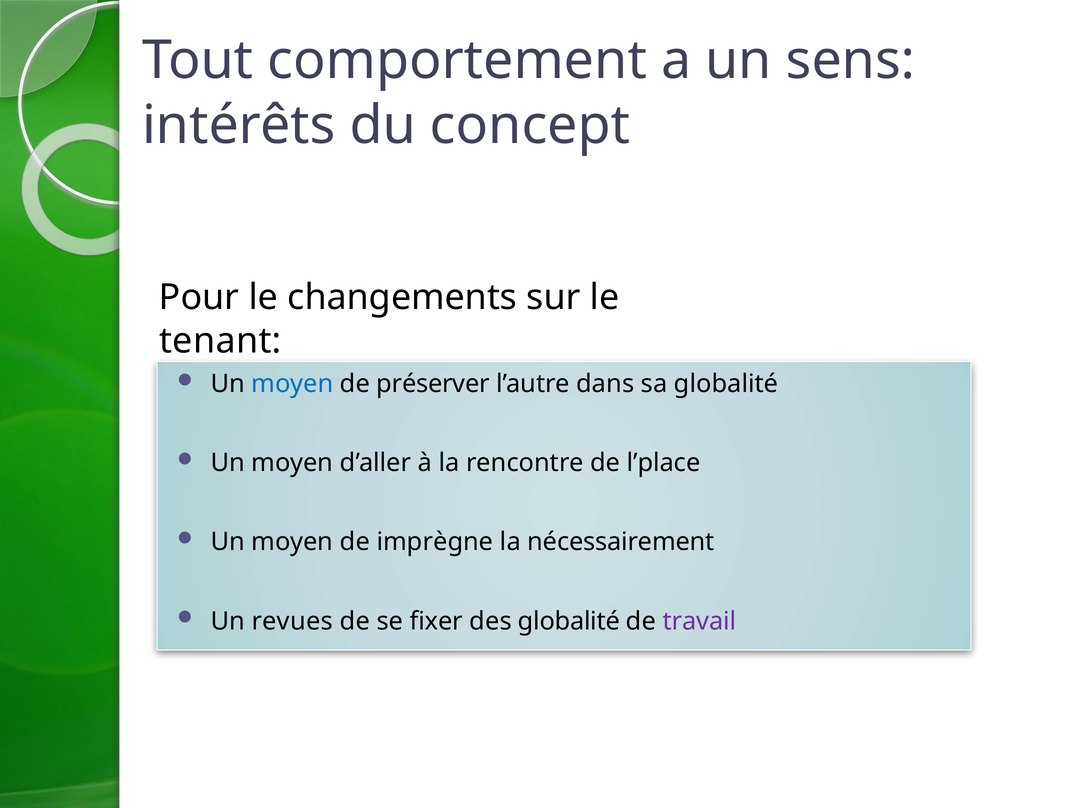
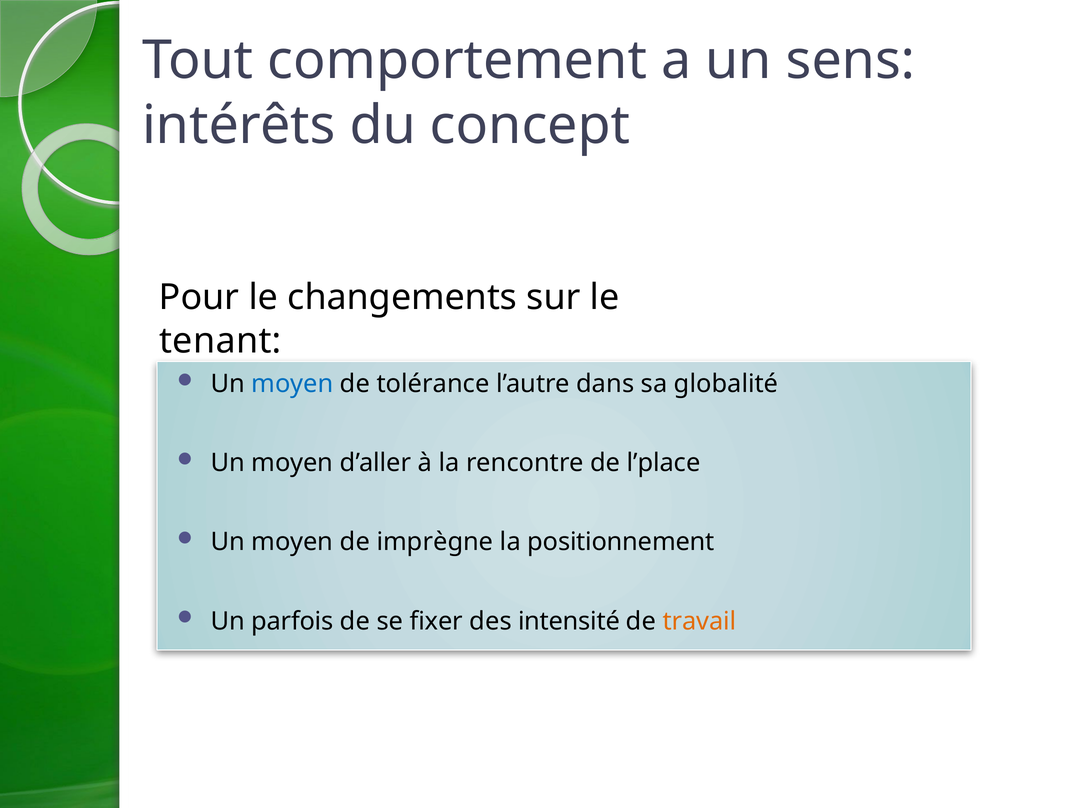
préserver: préserver -> tolérance
nécessairement: nécessairement -> positionnement
revues: revues -> parfois
des globalité: globalité -> intensité
travail colour: purple -> orange
